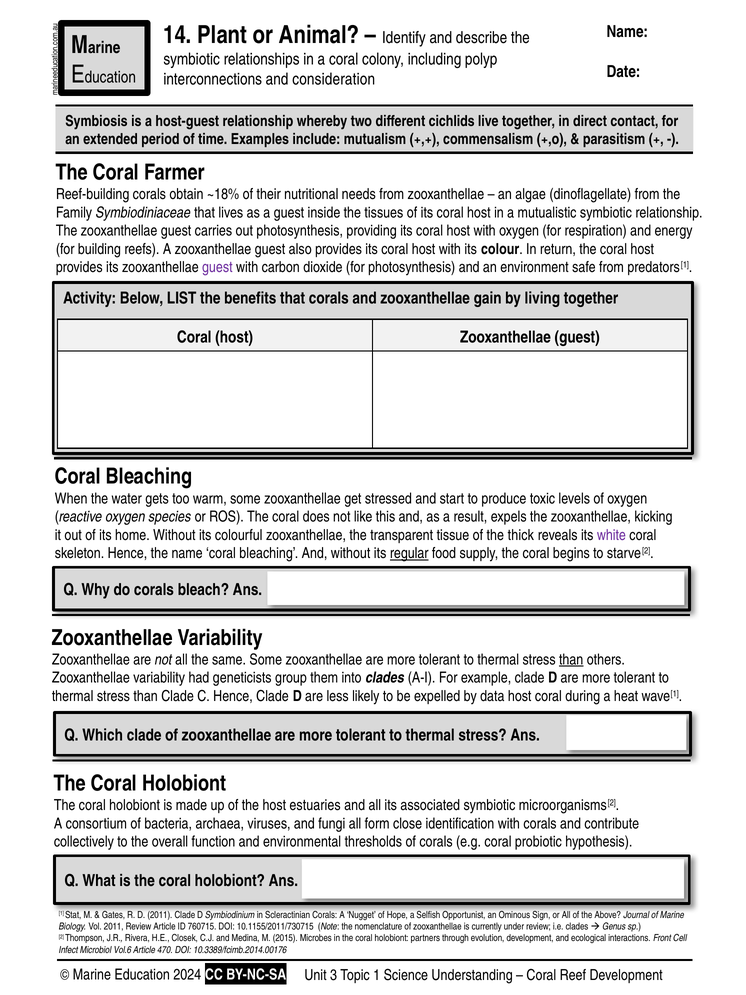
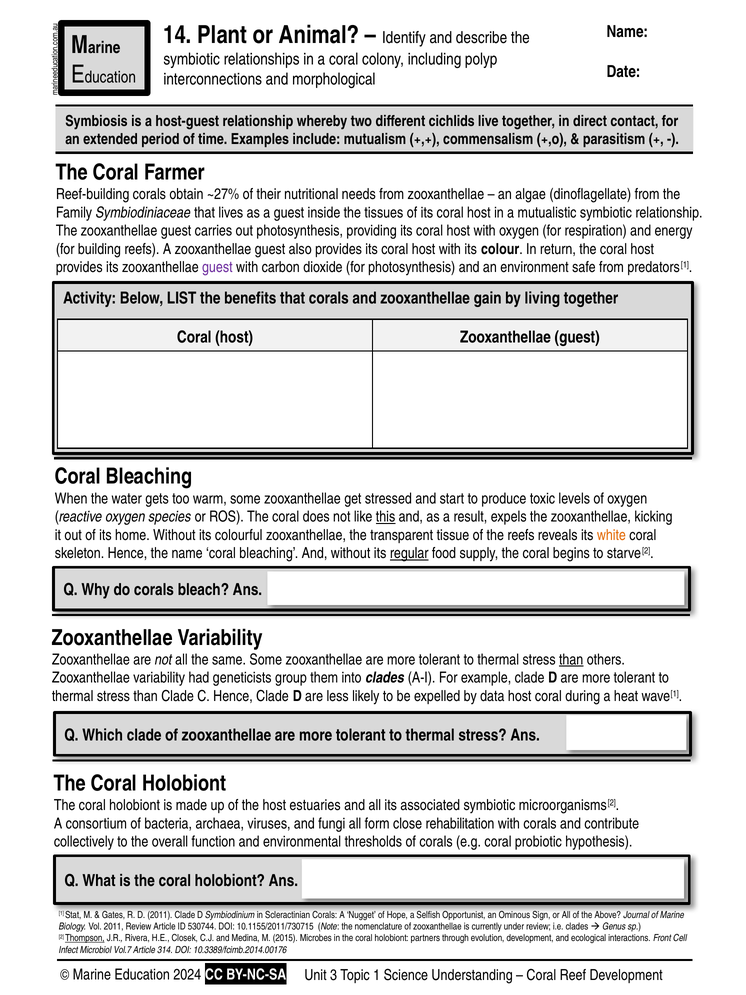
consideration: consideration -> morphological
~18%: ~18% -> ~27%
this underline: none -> present
the thick: thick -> reefs
white colour: purple -> orange
identification: identification -> rehabilitation
760715: 760715 -> 530744
Thompson underline: none -> present
Vol.6: Vol.6 -> Vol.7
470: 470 -> 314
